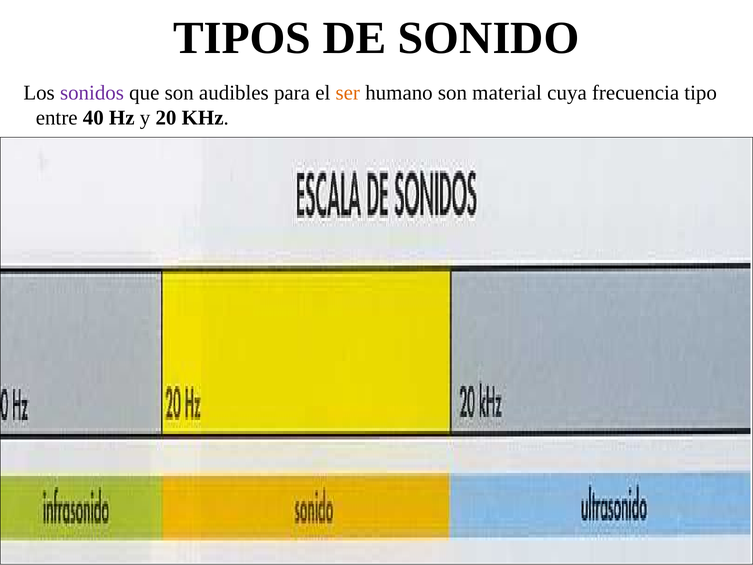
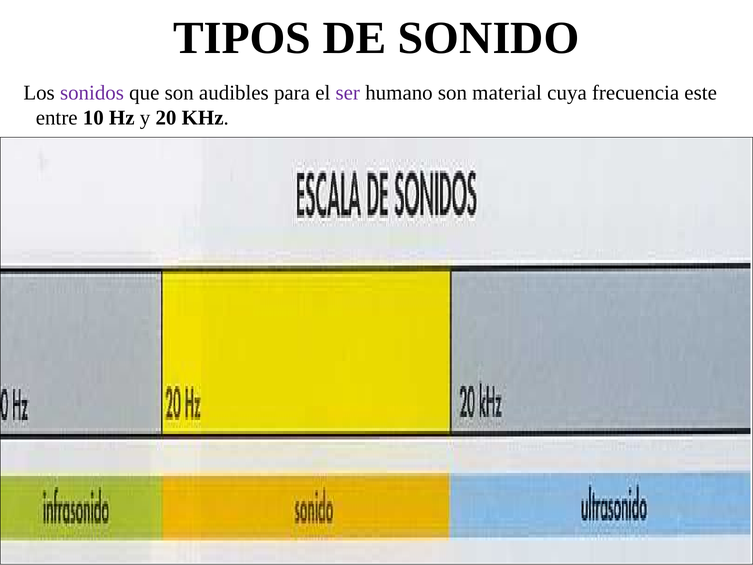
ser colour: orange -> purple
tipo: tipo -> este
40: 40 -> 10
